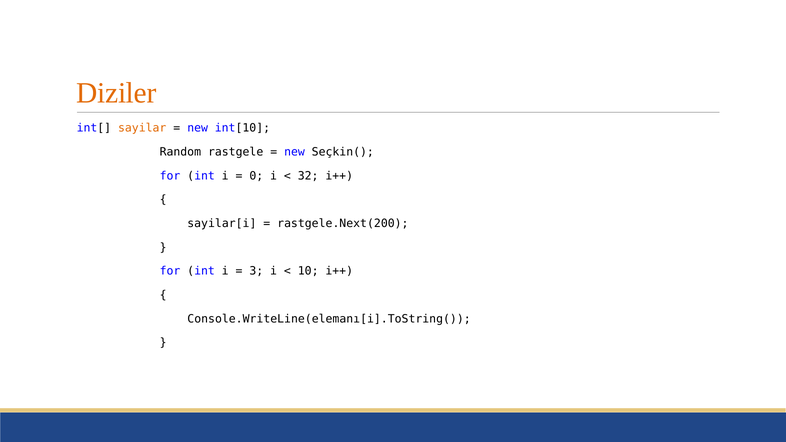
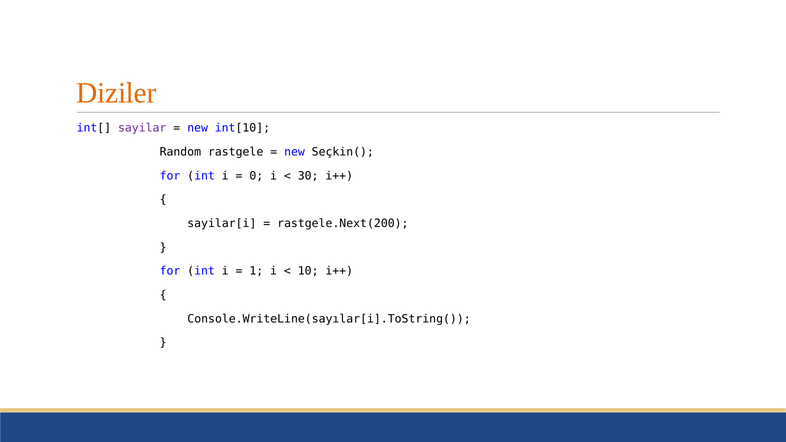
sayilar colour: orange -> purple
32: 32 -> 30
3: 3 -> 1
Console.WriteLine(elemanı[i].ToString(: Console.WriteLine(elemanı[i].ToString( -> Console.WriteLine(sayılar[i].ToString(
